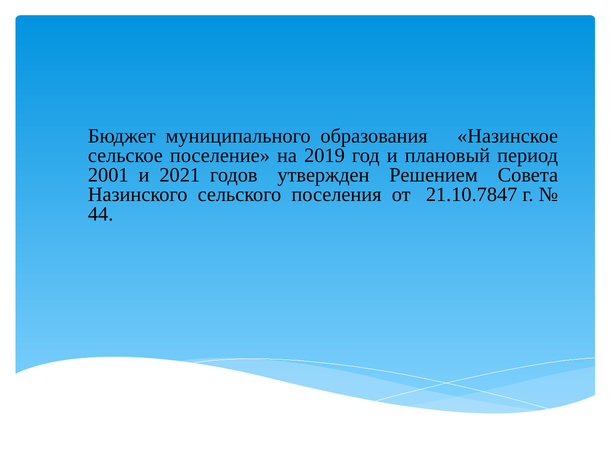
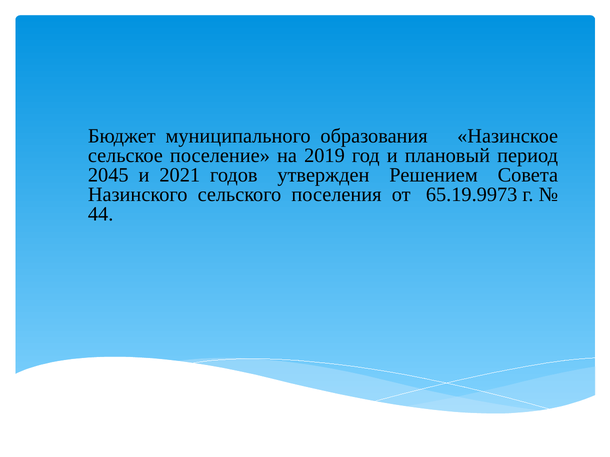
2001: 2001 -> 2045
21.10.7847: 21.10.7847 -> 65.19.9973
